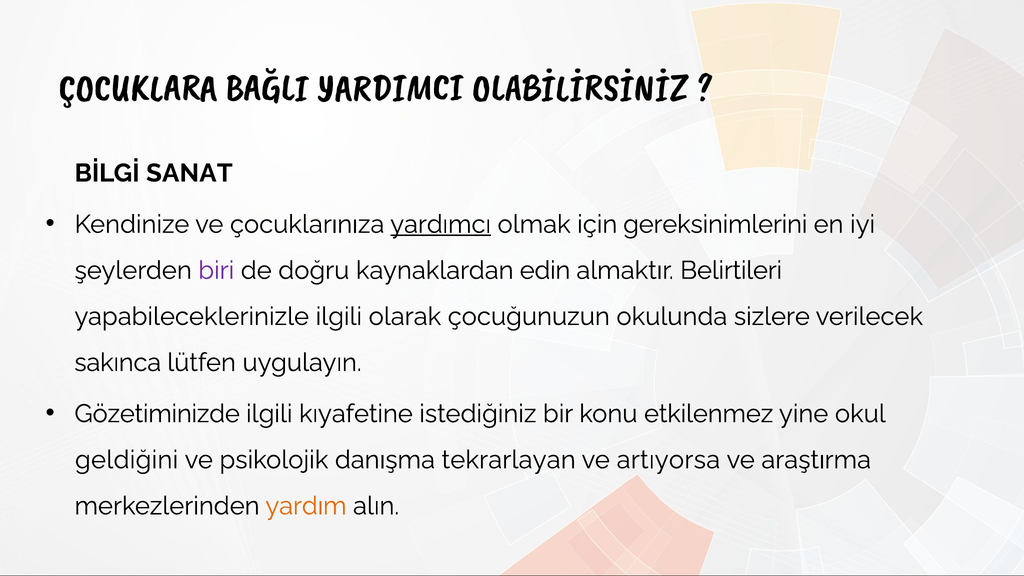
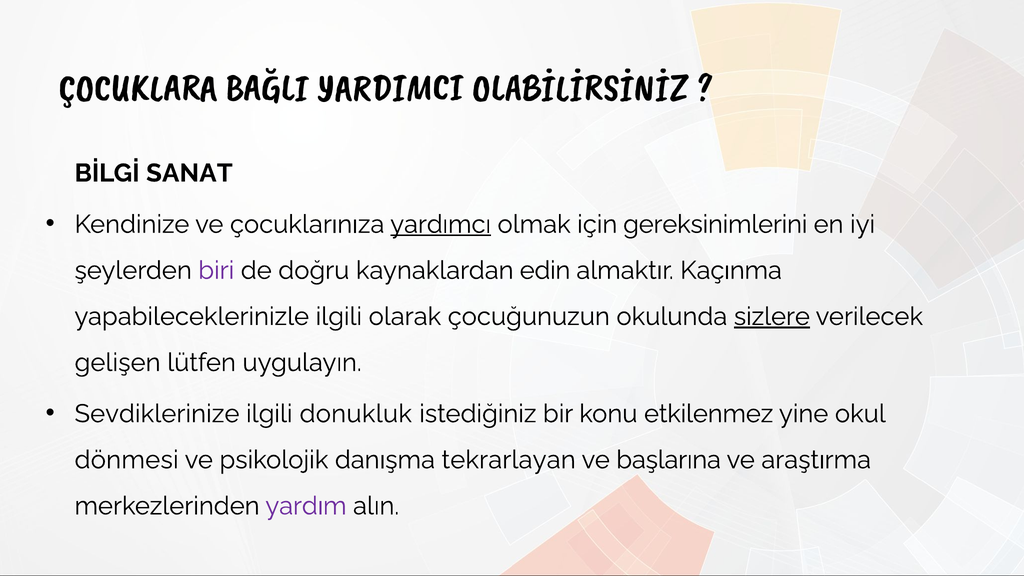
Belirtileri: Belirtileri -> Kaçınma
sizlere underline: none -> present
sakınca: sakınca -> gelişen
Gözetiminizde: Gözetiminizde -> Sevdiklerinize
kıyafetine: kıyafetine -> donukluk
geldiğini: geldiğini -> dönmesi
artıyorsa: artıyorsa -> başlarına
yardım colour: orange -> purple
